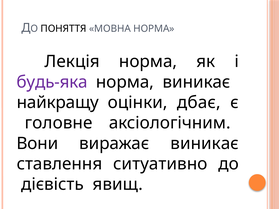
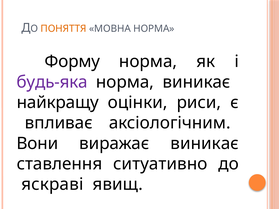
ПОНЯТТЯ colour: black -> orange
Лекція: Лекція -> Форму
дбає: дбає -> риси
головне: головне -> впливає
дієвість: дієвість -> яскраві
